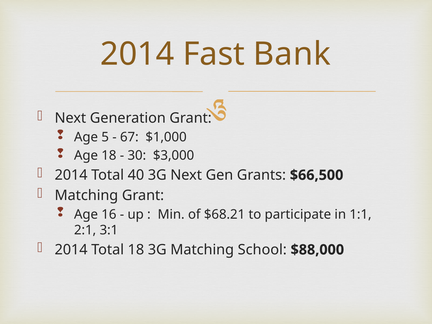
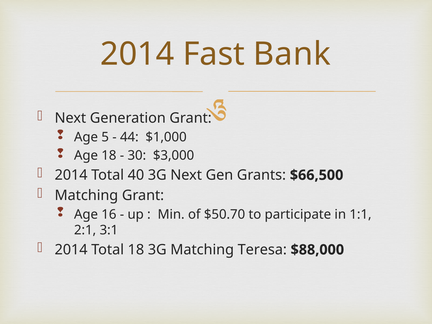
67: 67 -> 44
$68.21: $68.21 -> $50.70
School: School -> Teresa
